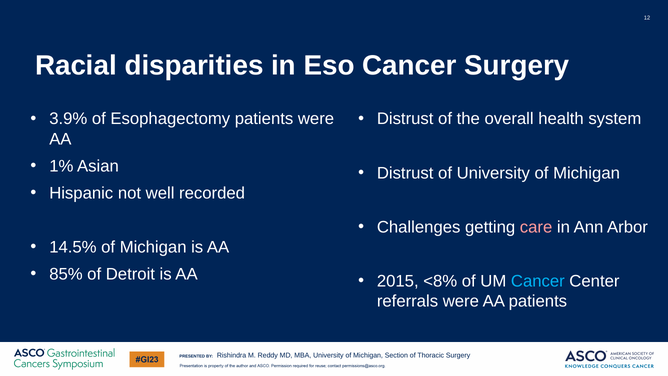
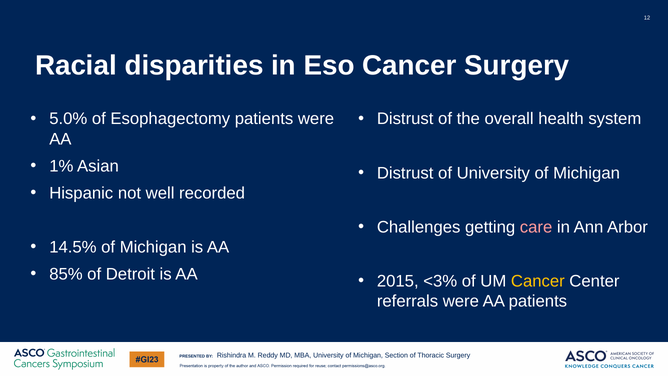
3.9%: 3.9% -> 5.0%
<8%: <8% -> <3%
Cancer at (538, 281) colour: light blue -> yellow
